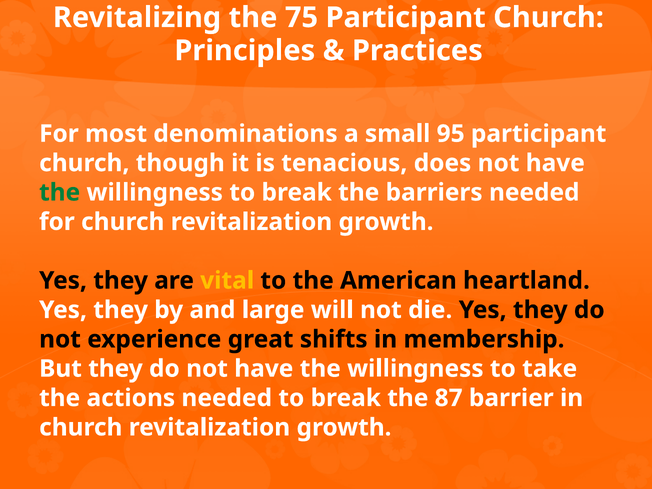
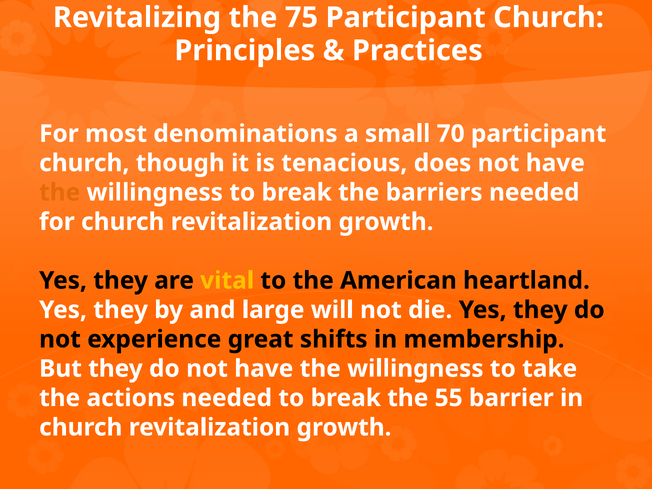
95: 95 -> 70
the at (60, 192) colour: green -> orange
87: 87 -> 55
